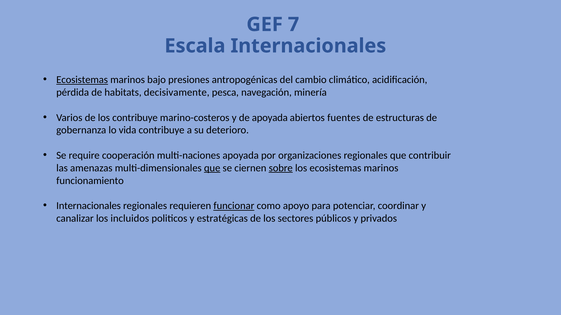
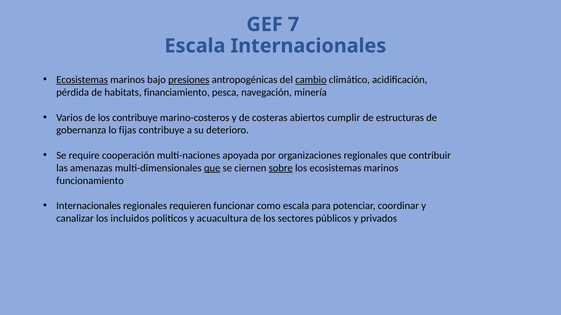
presiones underline: none -> present
cambio underline: none -> present
decisivamente: decisivamente -> financiamiento
de apoyada: apoyada -> costeras
fuentes: fuentes -> cumplir
vida: vida -> fijas
funcionar underline: present -> none
como apoyo: apoyo -> escala
estratégicas: estratégicas -> acuacultura
